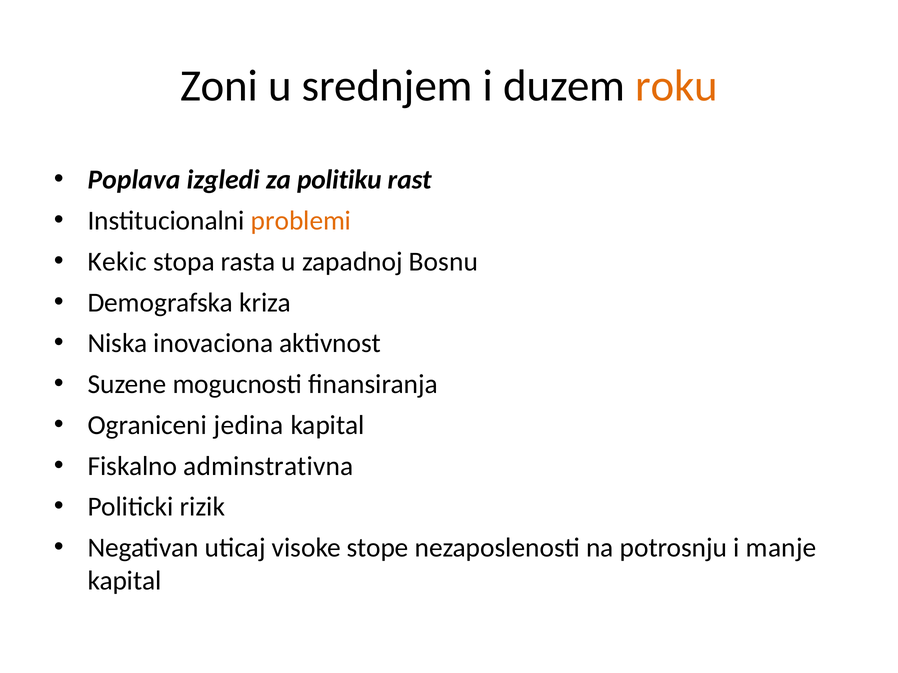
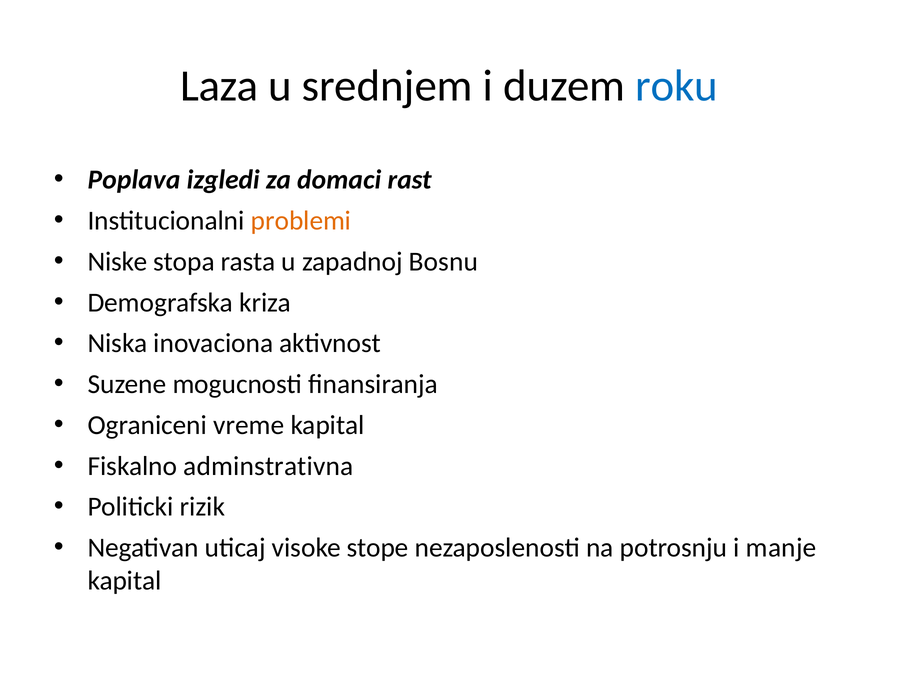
Zoni: Zoni -> Laza
roku colour: orange -> blue
politiku: politiku -> domaci
Kekic: Kekic -> Niske
jedina: jedina -> vreme
